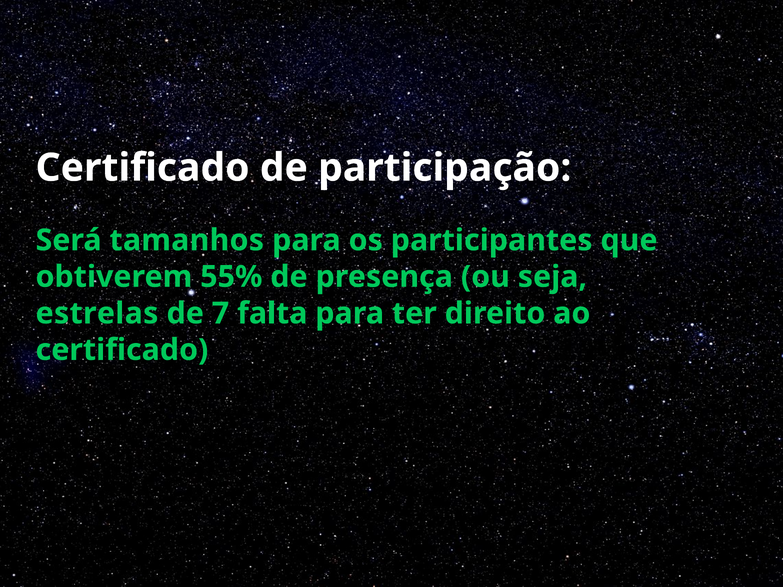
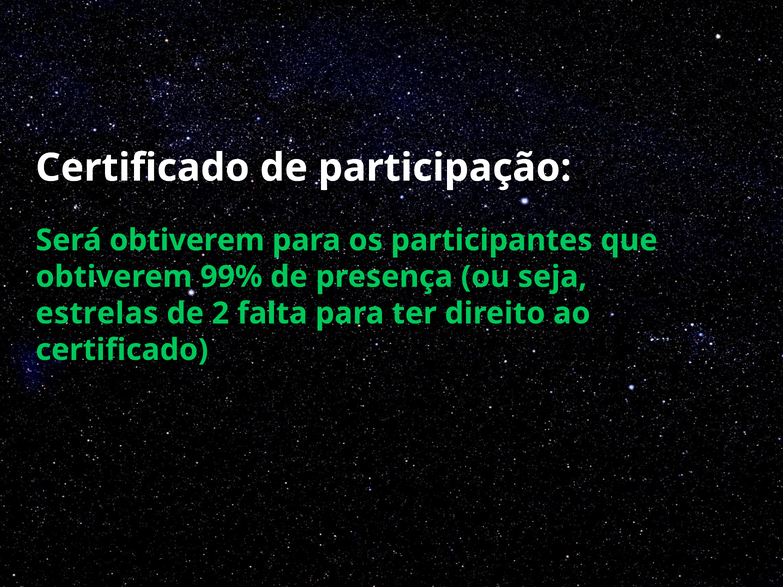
Será tamanhos: tamanhos -> obtiverem
55%: 55% -> 99%
7: 7 -> 2
